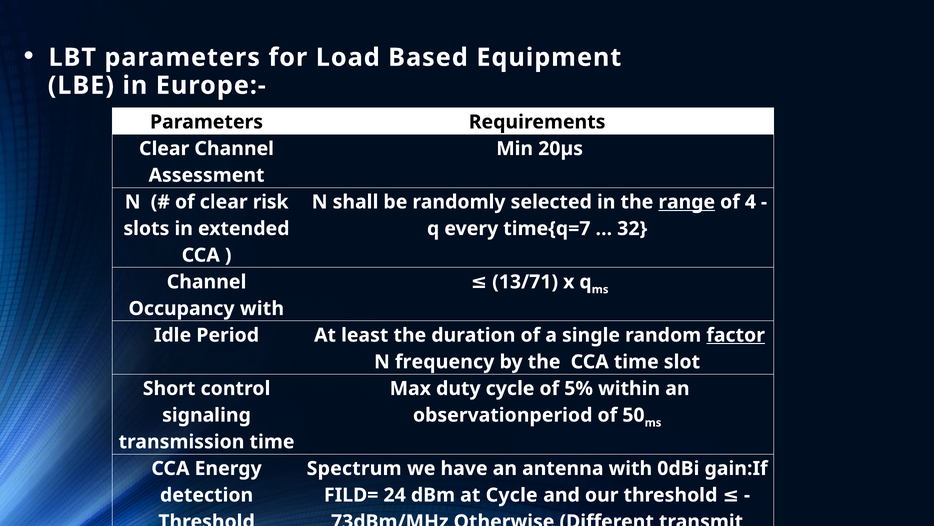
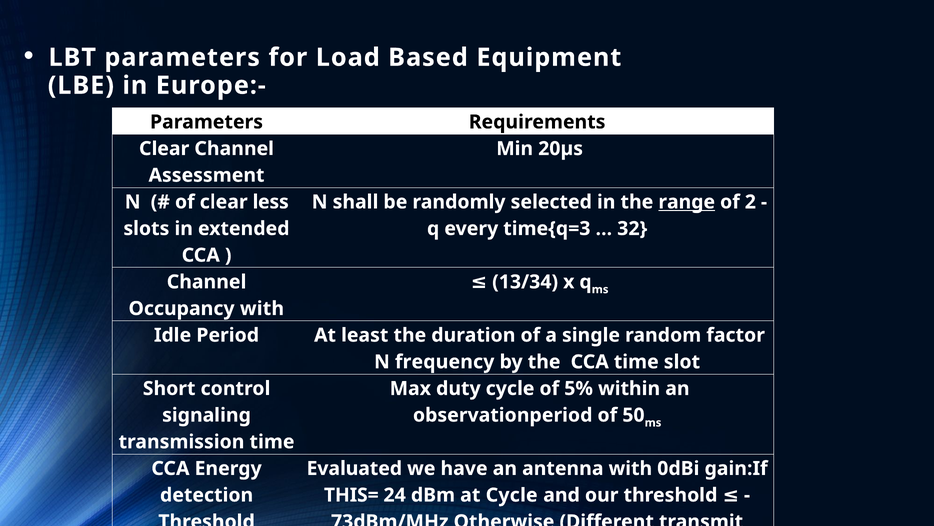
risk: risk -> less
4: 4 -> 2
time{q=7: time{q=7 -> time{q=3
13/71: 13/71 -> 13/34
factor underline: present -> none
Spectrum: Spectrum -> Evaluated
FILD=: FILD= -> THIS=
